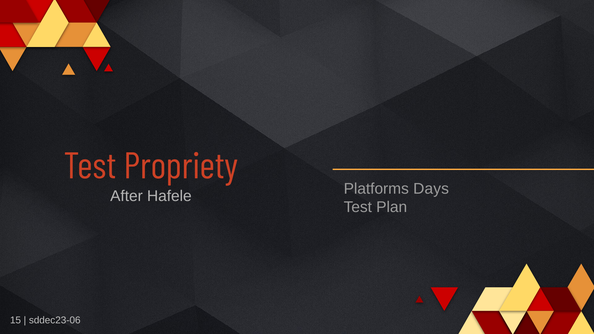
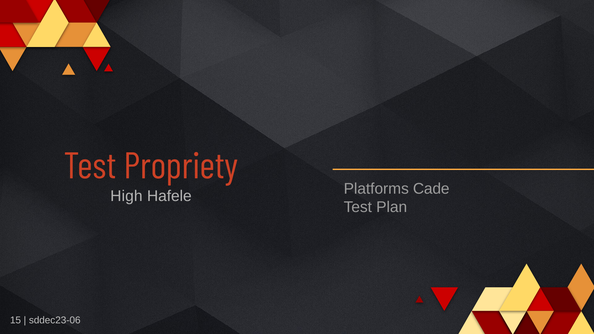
Days: Days -> Cade
After: After -> High
